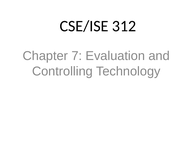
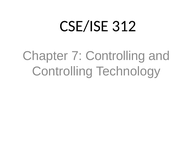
7 Evaluation: Evaluation -> Controlling
